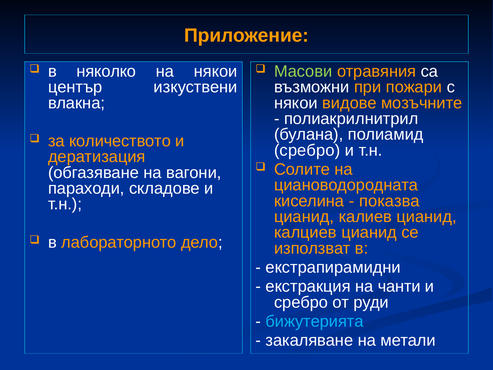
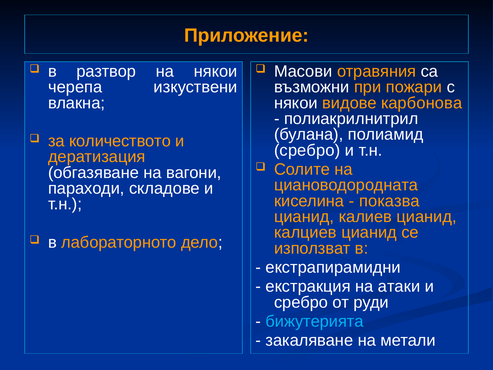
няколко: няколко -> разтвор
Масови colour: light green -> white
център: център -> черепа
мозъчните: мозъчните -> карбонова
чанти: чанти -> атаки
